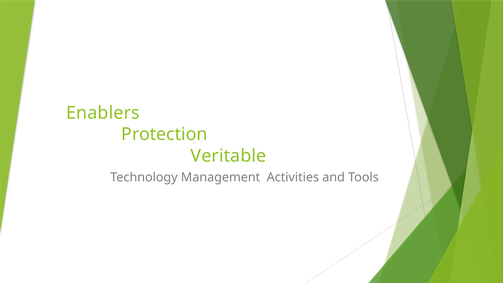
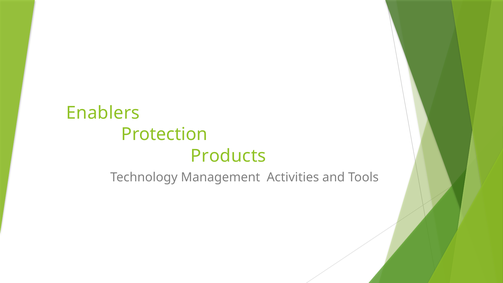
Veritable: Veritable -> Products
